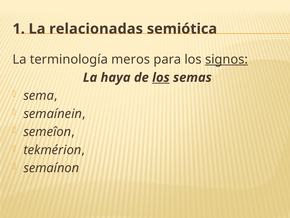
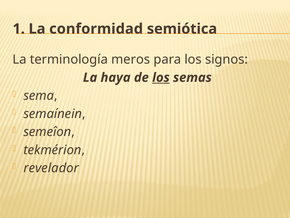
relacionadas: relacionadas -> conformidad
signos underline: present -> none
semaínon: semaínon -> revelador
